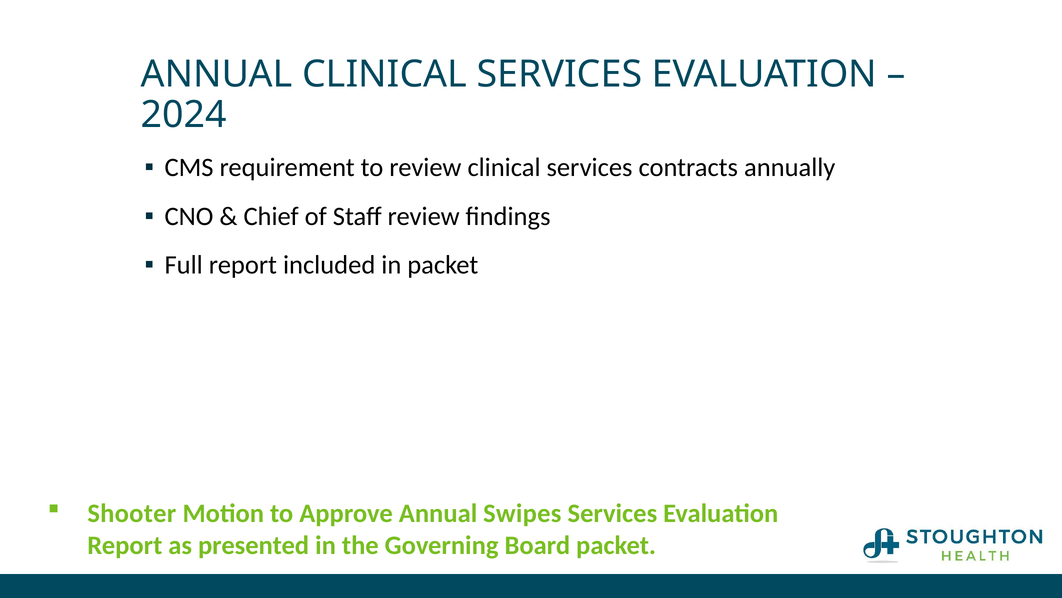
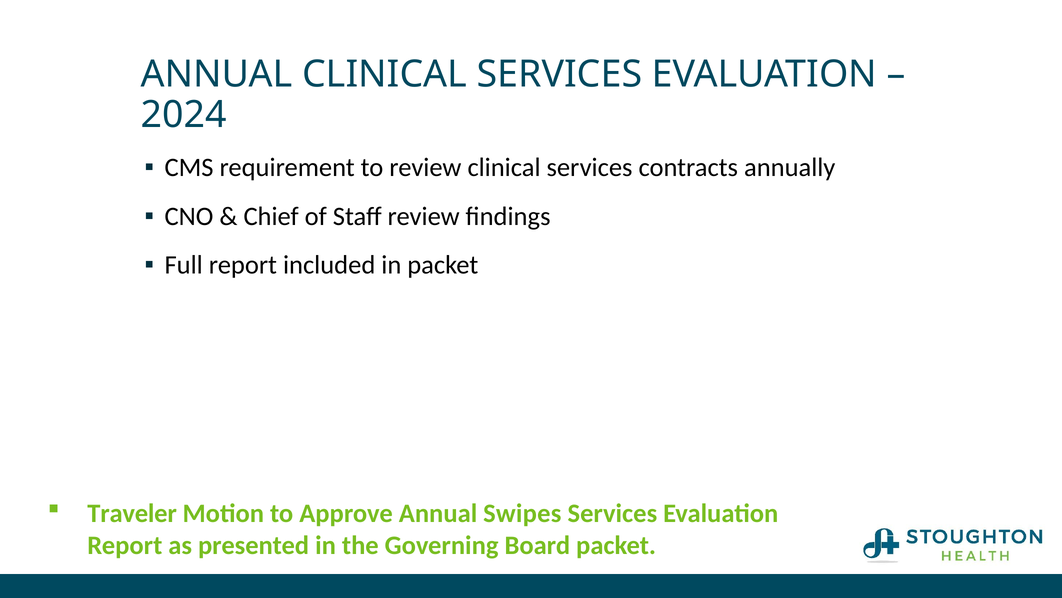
Shooter: Shooter -> Traveler
